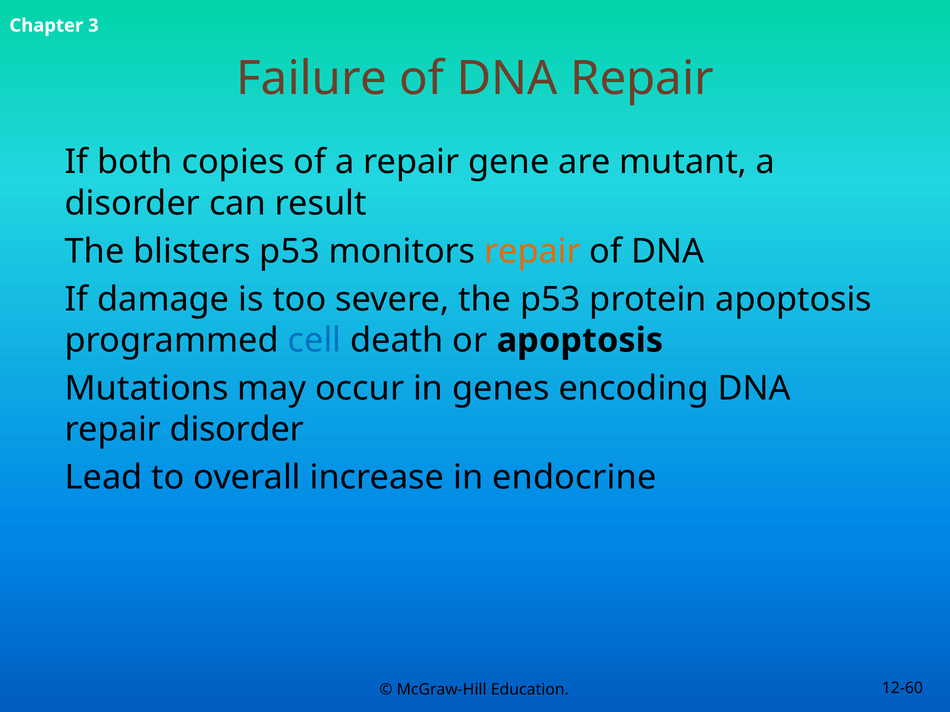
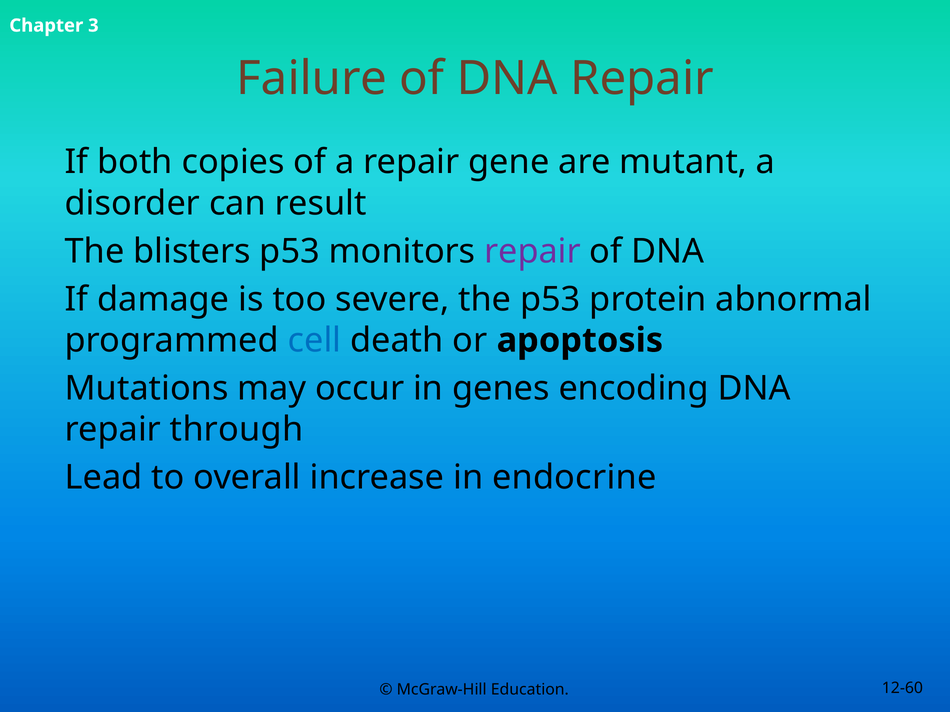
repair at (532, 251) colour: orange -> purple
protein apoptosis: apoptosis -> abnormal
repair disorder: disorder -> through
